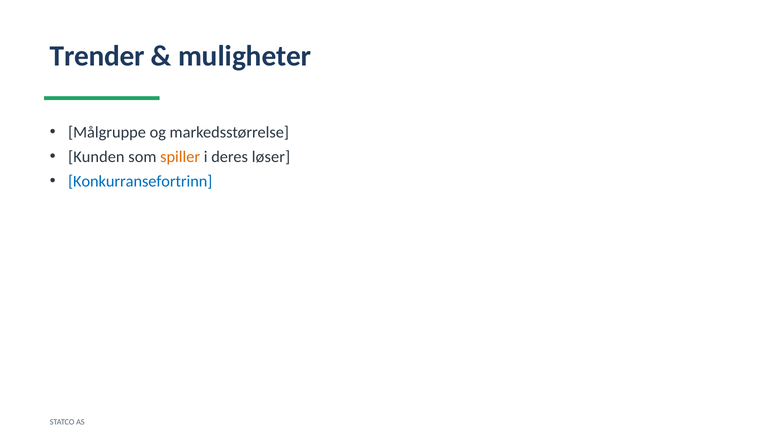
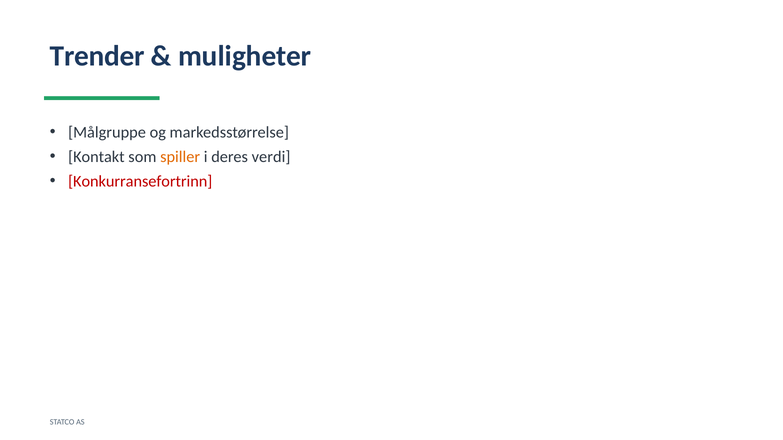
Kunden: Kunden -> Kontakt
løser: løser -> verdi
Konkurransefortrinn colour: blue -> red
